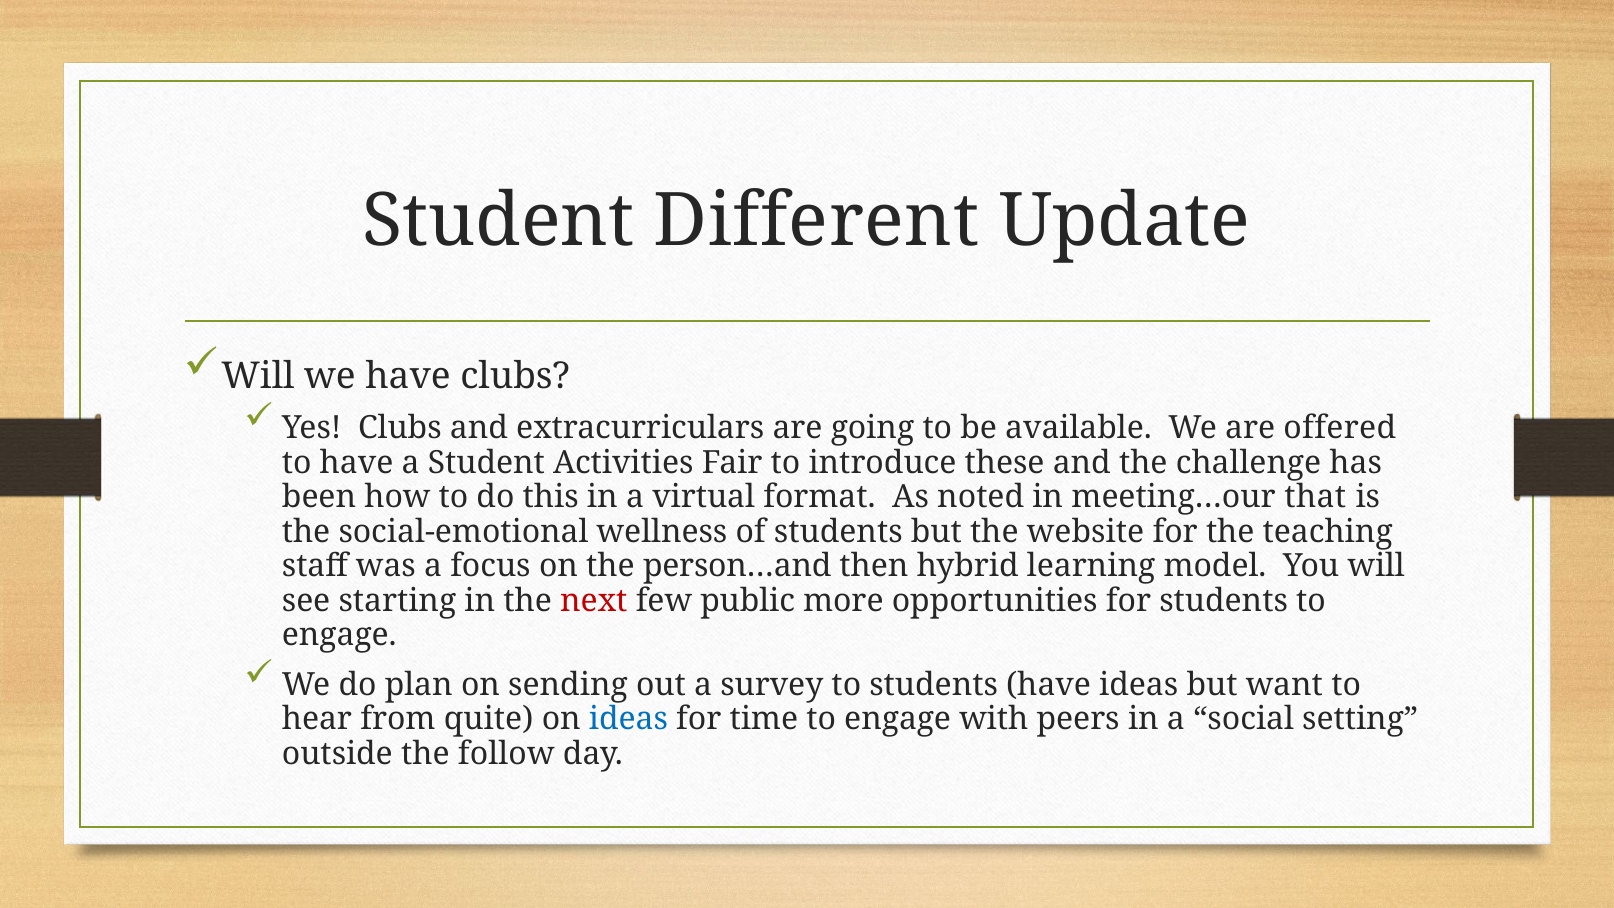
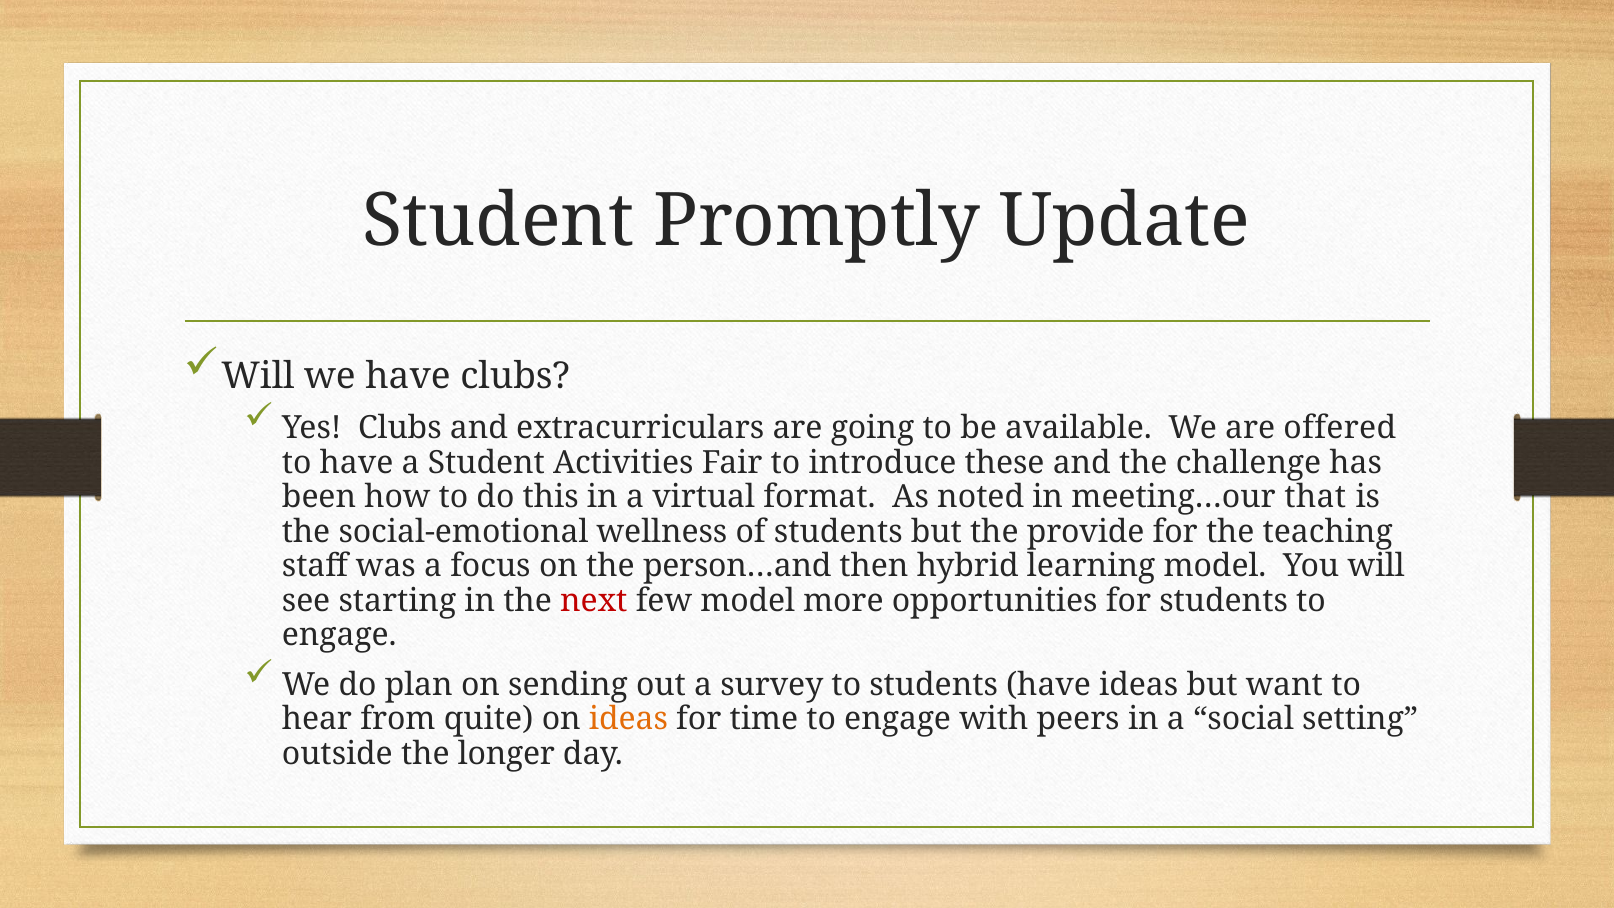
Different: Different -> Promptly
website: website -> provide
few public: public -> model
ideas at (628, 719) colour: blue -> orange
follow: follow -> longer
